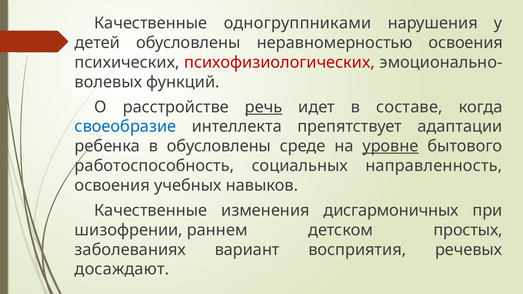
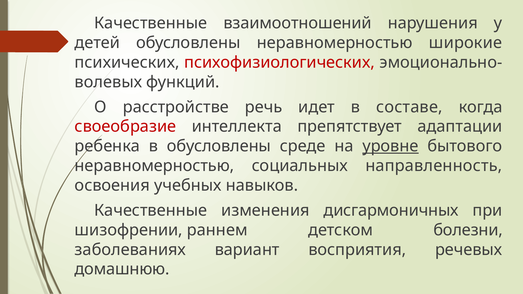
одногруппниками: одногруппниками -> взаимоотношений
неравномерностью освоения: освоения -> широкие
речь underline: present -> none
своеобразие colour: blue -> red
работоспособность at (154, 166): работоспособность -> неравномерностью
простых: простых -> болезни
досаждают: досаждают -> домашнюю
